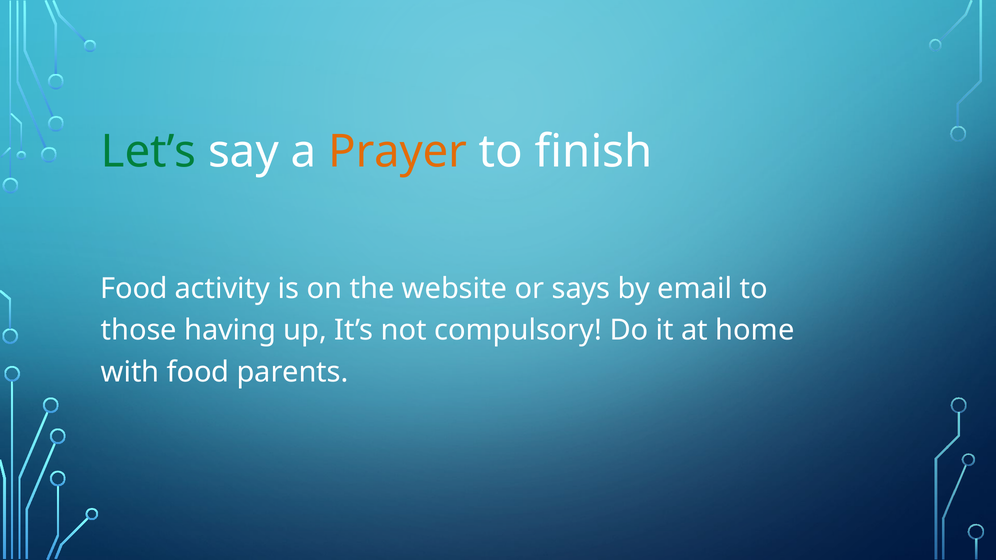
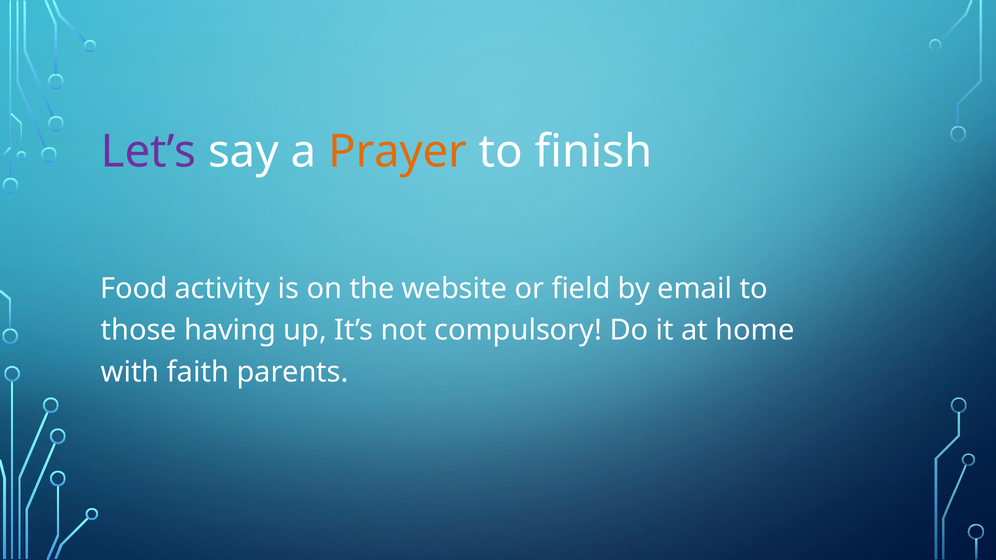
Let’s colour: green -> purple
says: says -> field
with food: food -> faith
